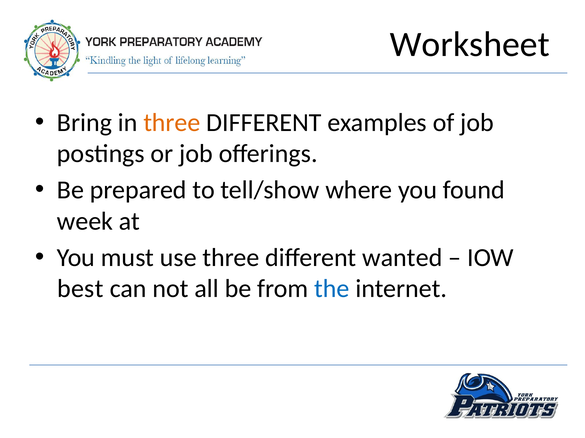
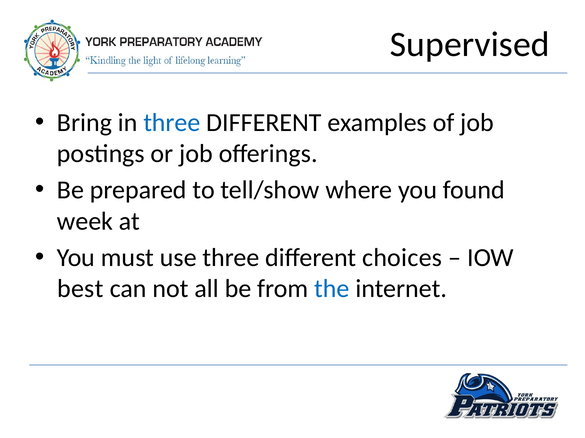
Worksheet: Worksheet -> Supervised
three at (172, 123) colour: orange -> blue
wanted: wanted -> choices
